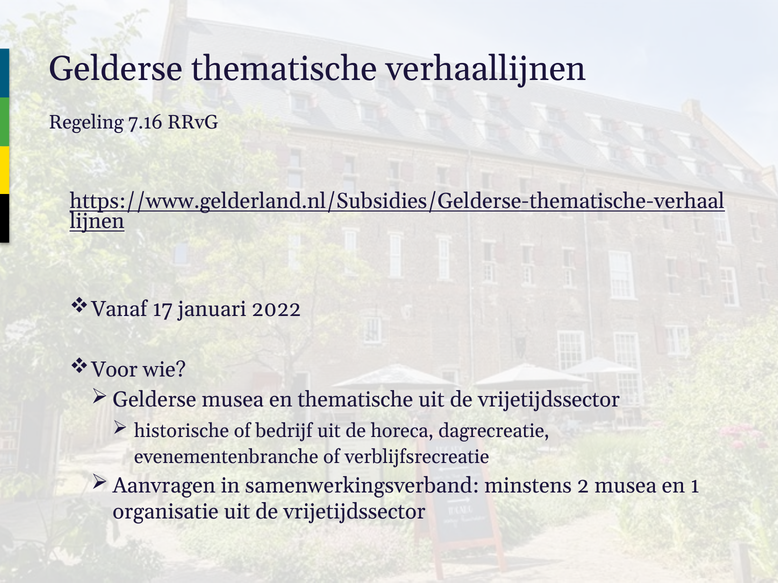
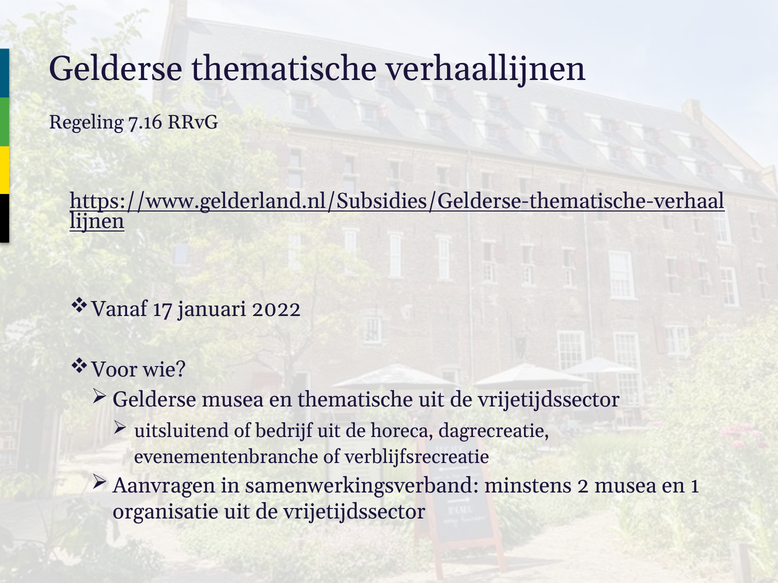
historische: historische -> uitsluitend
